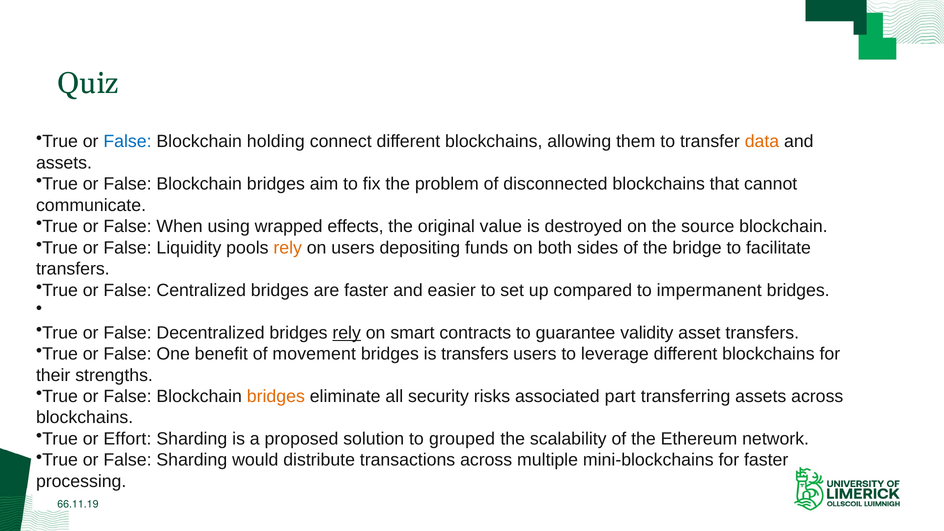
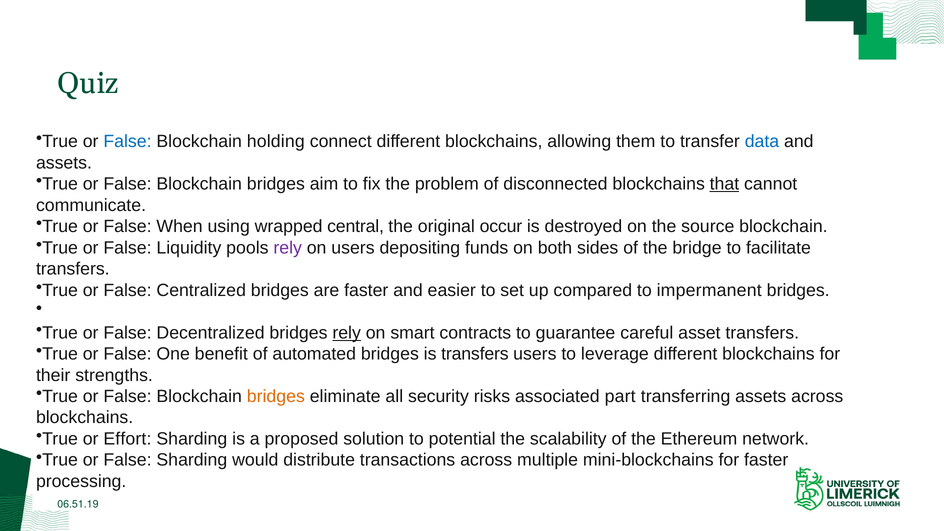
data colour: orange -> blue
that underline: none -> present
effects: effects -> central
value: value -> occur
rely at (288, 248) colour: orange -> purple
validity: validity -> careful
movement: movement -> automated
grouped: grouped -> potential
66.11.19: 66.11.19 -> 06.51.19
